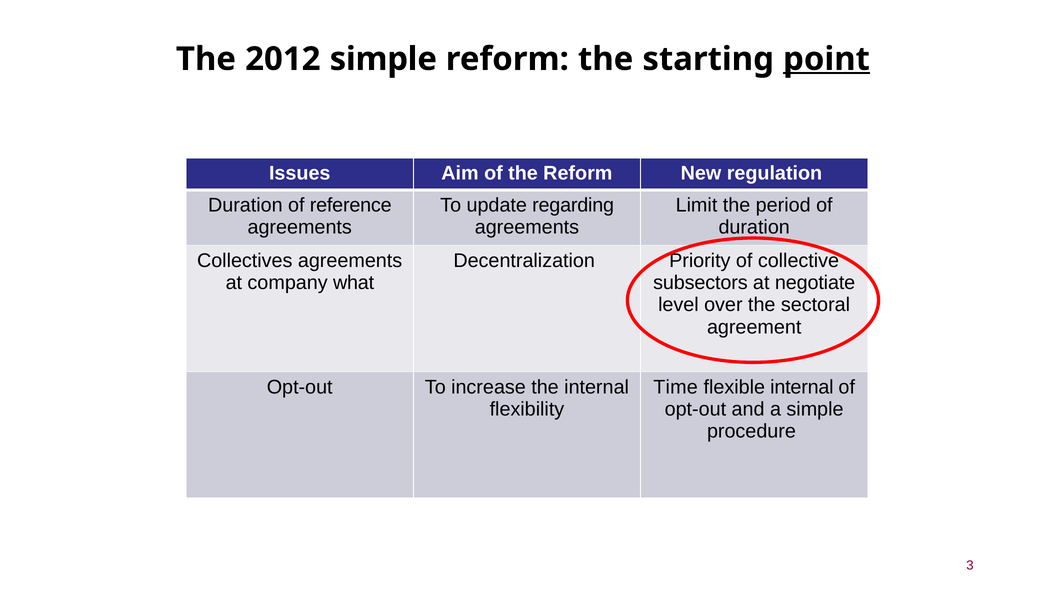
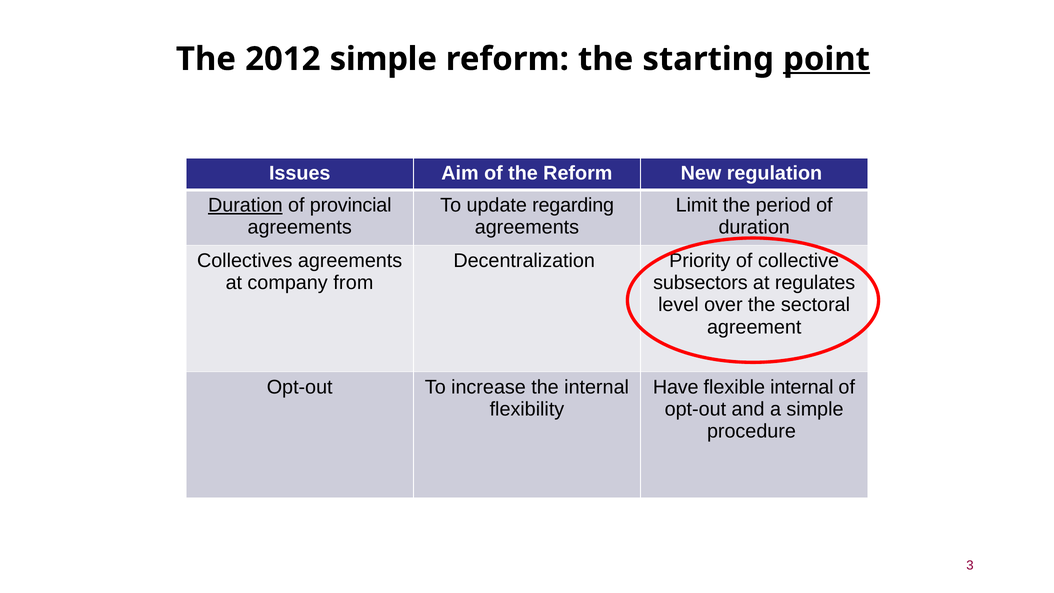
Duration at (245, 205) underline: none -> present
reference: reference -> provincial
what: what -> from
negotiate: negotiate -> regulates
Time: Time -> Have
